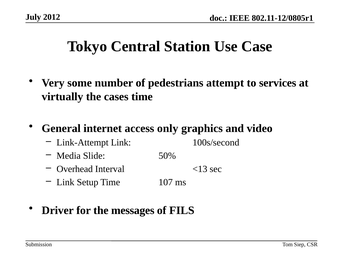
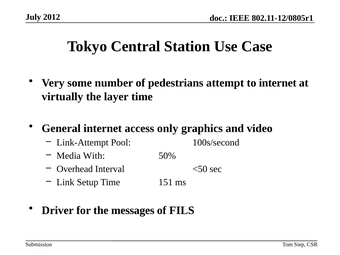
to services: services -> internet
cases: cases -> layer
Link-Attempt Link: Link -> Pool
Slide: Slide -> With
<13: <13 -> <50
107: 107 -> 151
